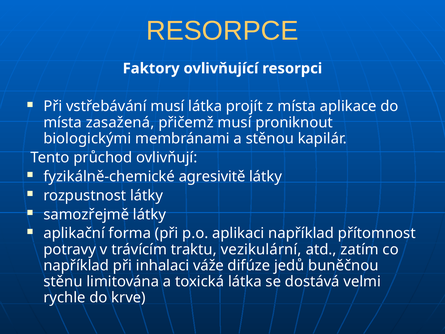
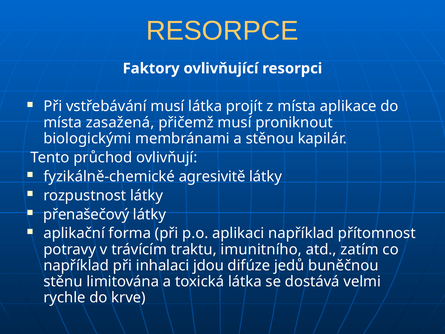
samozřejmě: samozřejmě -> přenašečový
vezikulární: vezikulární -> imunitního
váže: váže -> jdou
